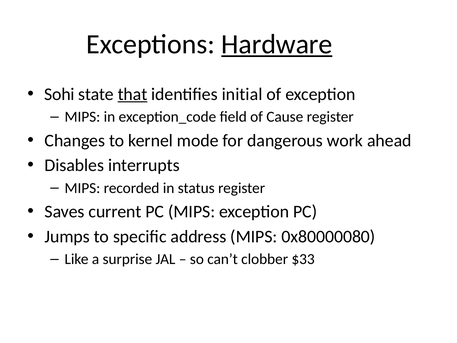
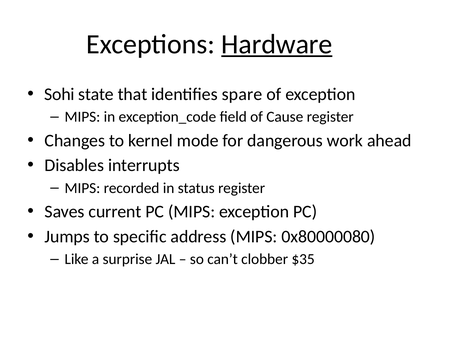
that underline: present -> none
initial: initial -> spare
$33: $33 -> $35
